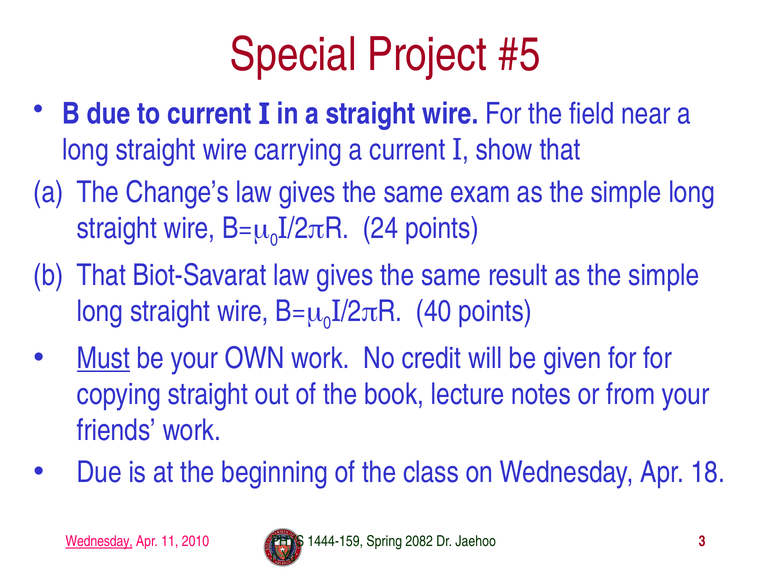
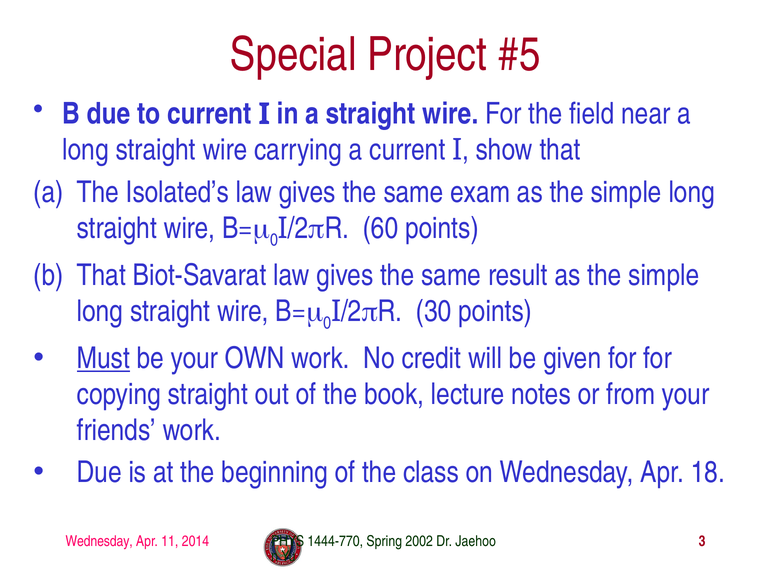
Change’s: Change’s -> Isolated’s
24: 24 -> 60
40: 40 -> 30
Wednesday at (99, 541) underline: present -> none
2010: 2010 -> 2014
1444-159: 1444-159 -> 1444-770
2082: 2082 -> 2002
